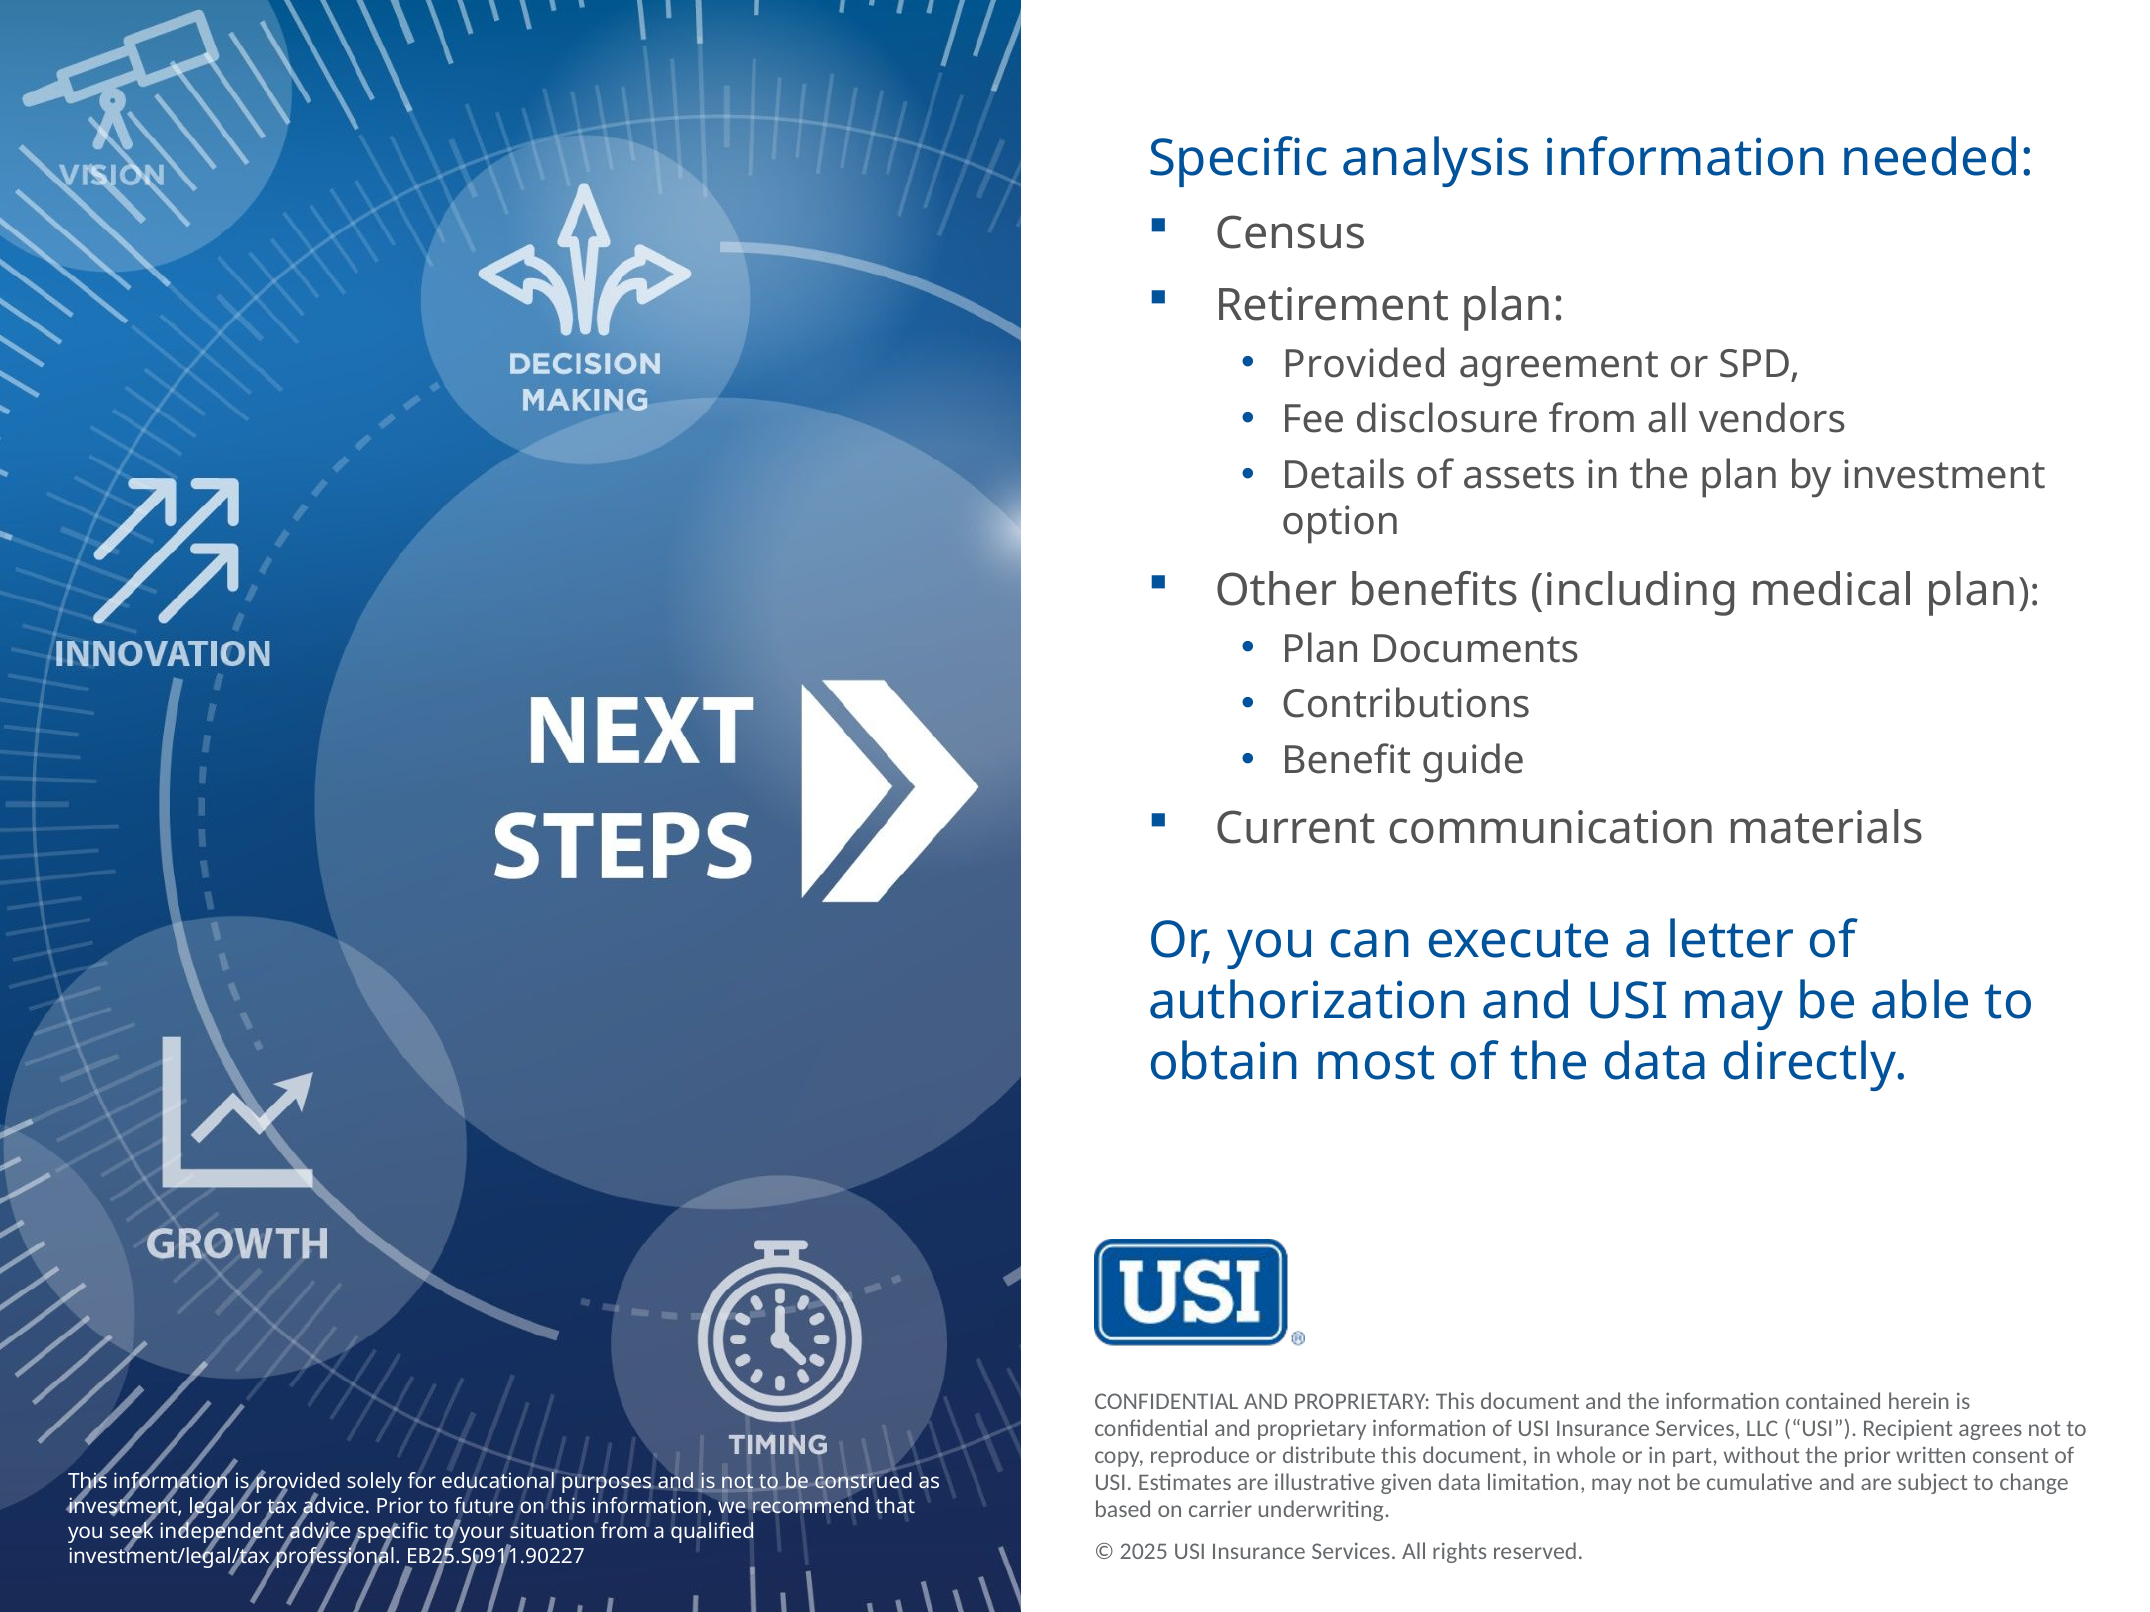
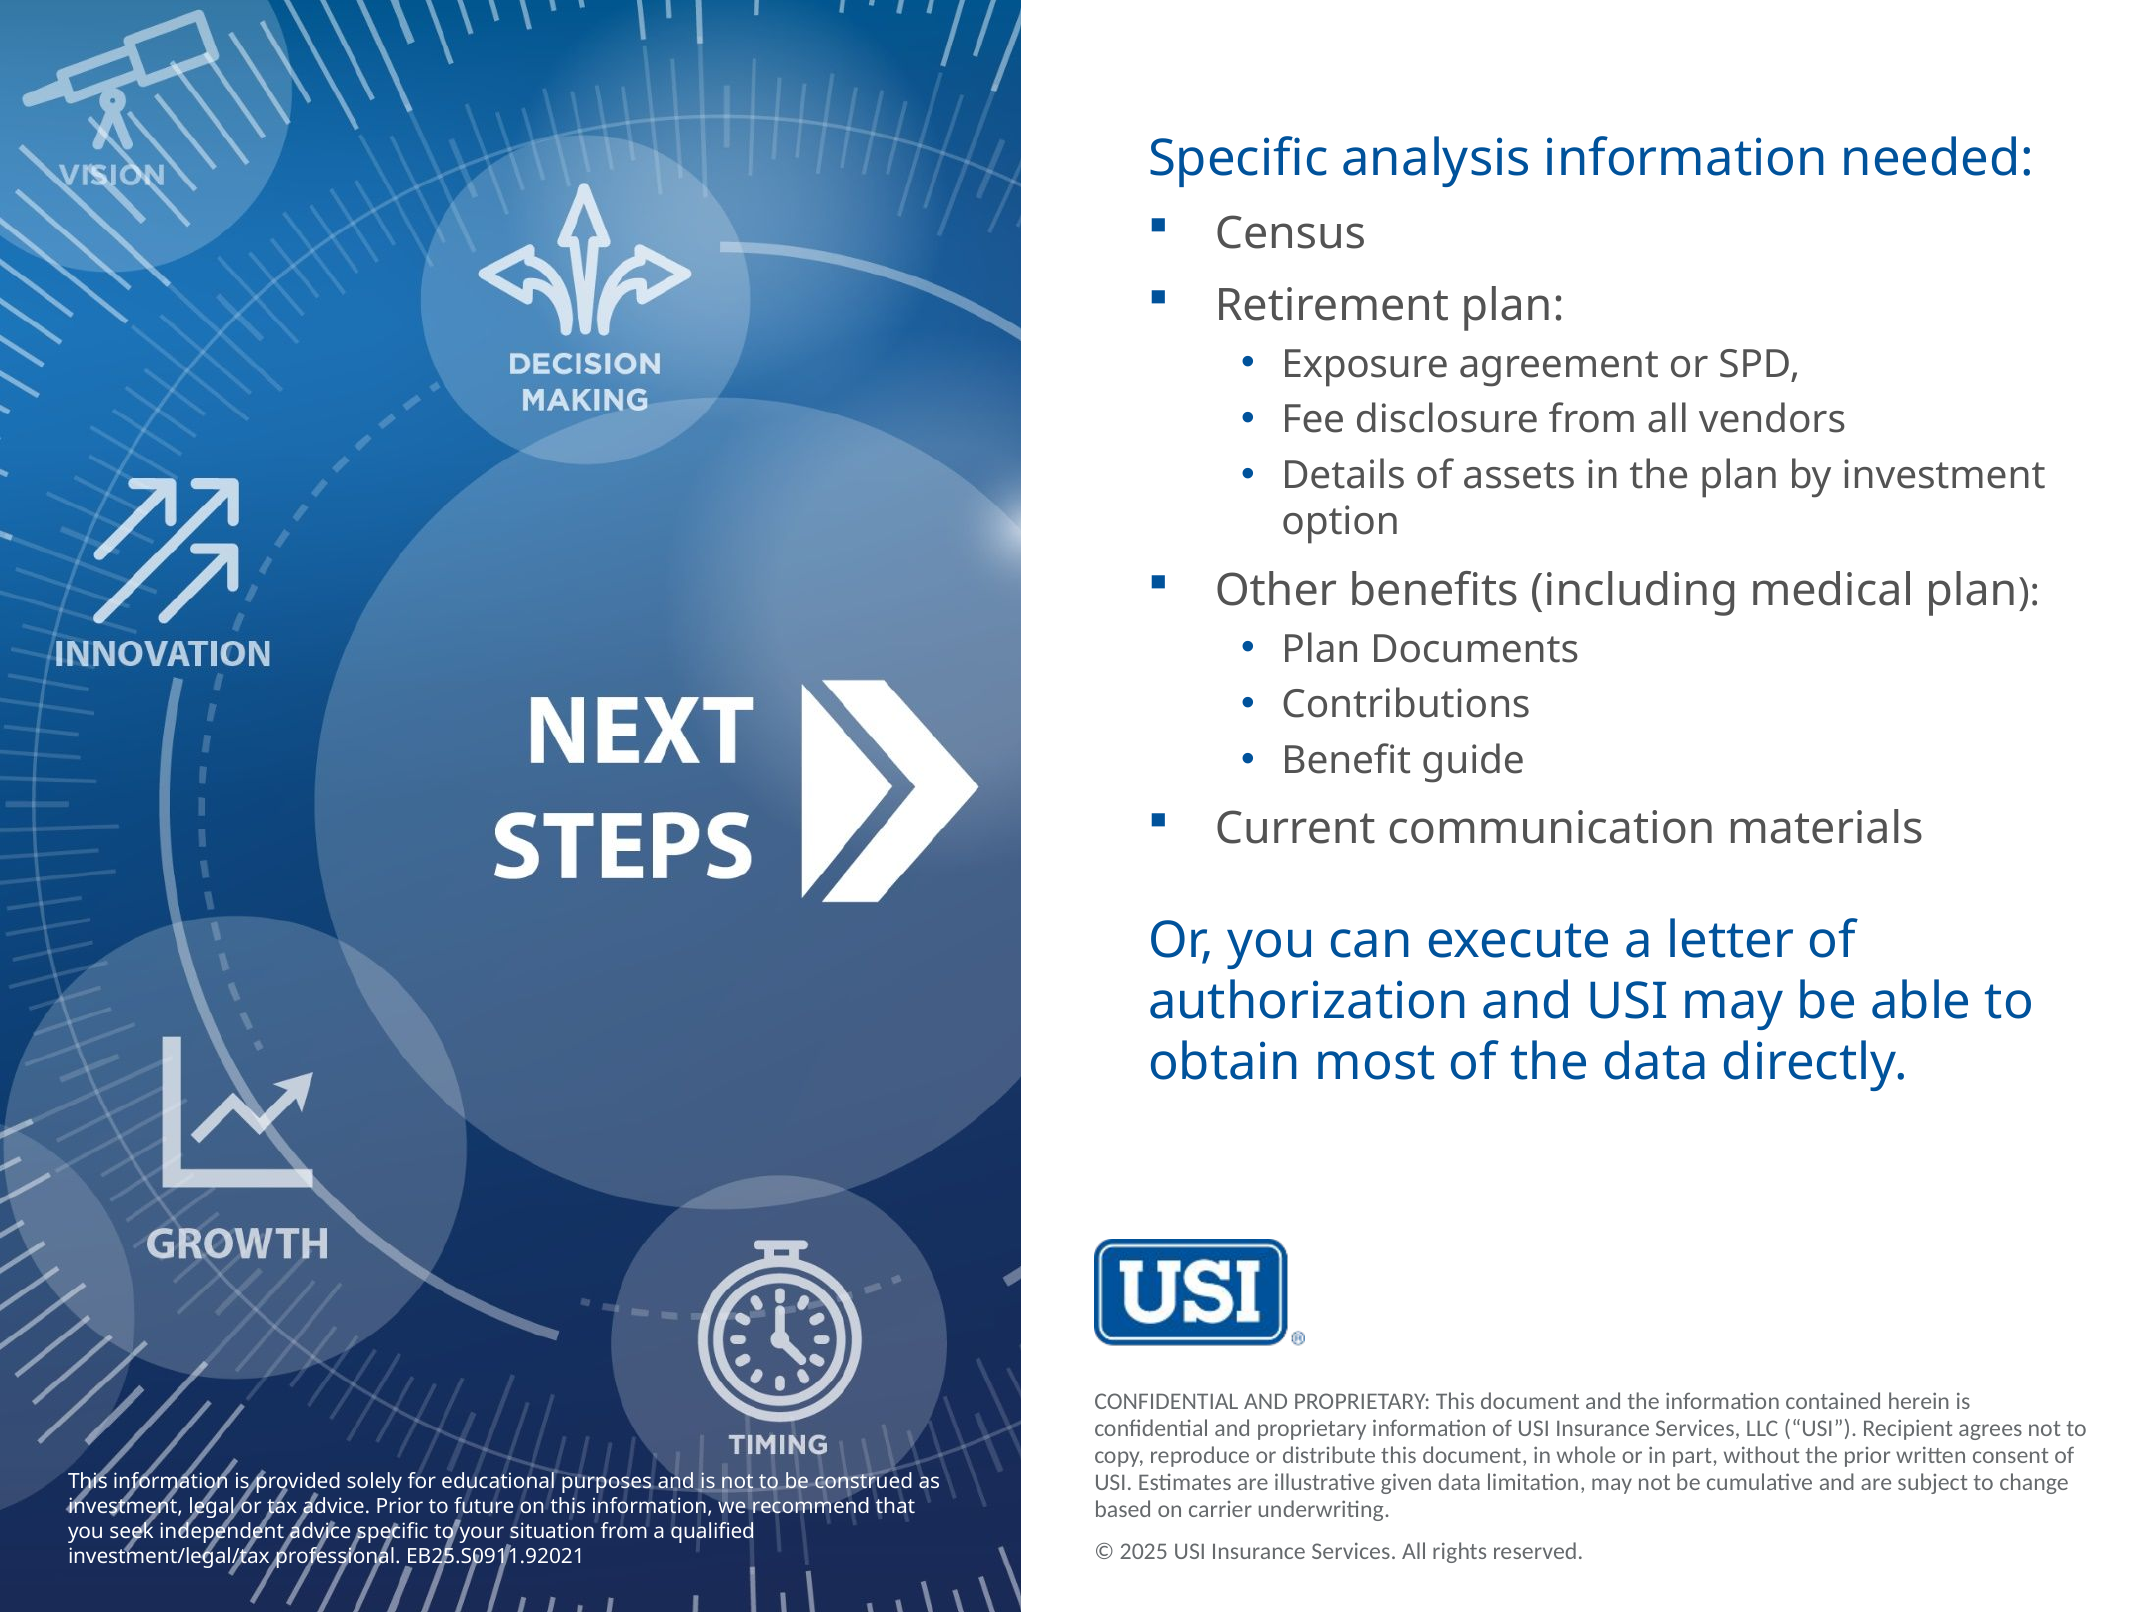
Provided at (1365, 364): Provided -> Exposure
EB25.S0911.90227: EB25.S0911.90227 -> EB25.S0911.92021
